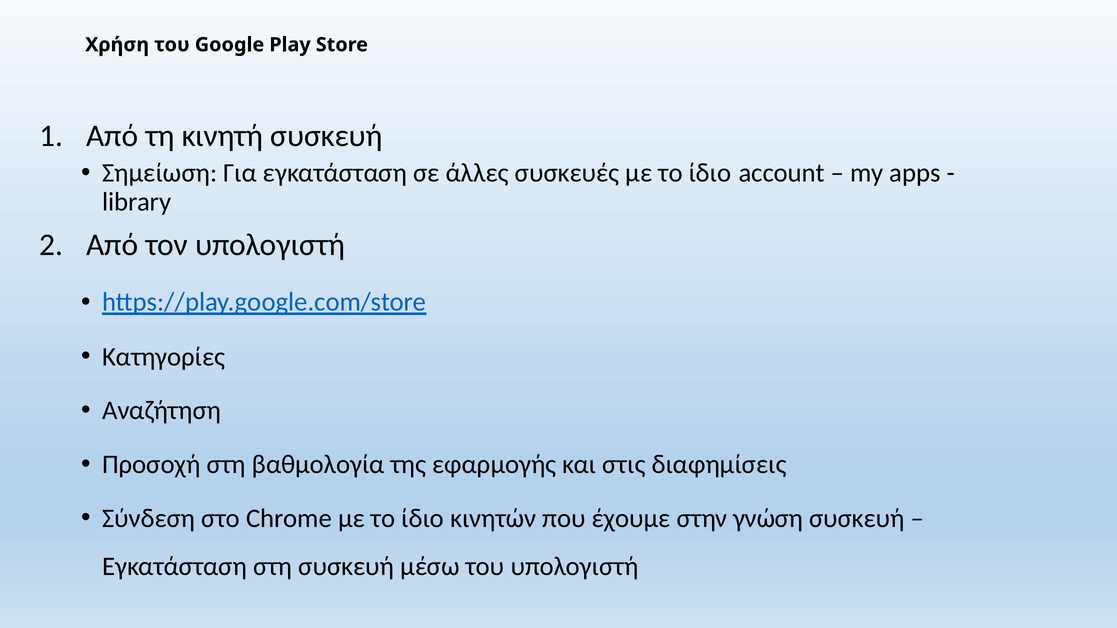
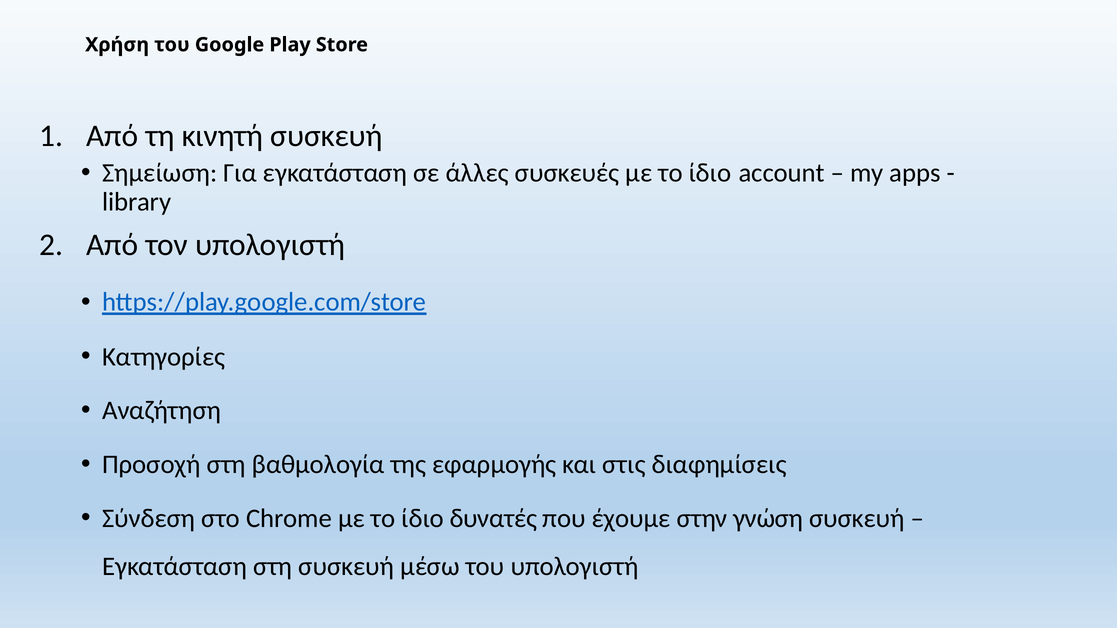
κινητών: κινητών -> δυνατές
